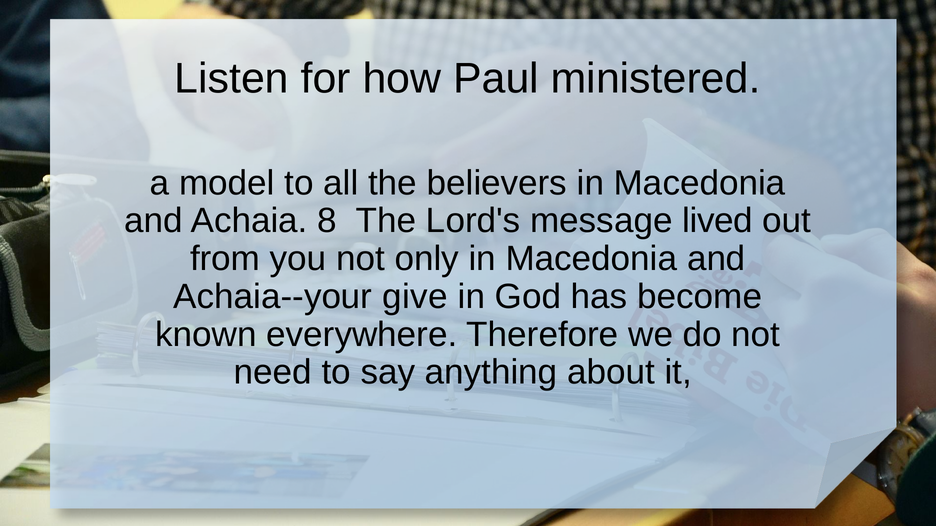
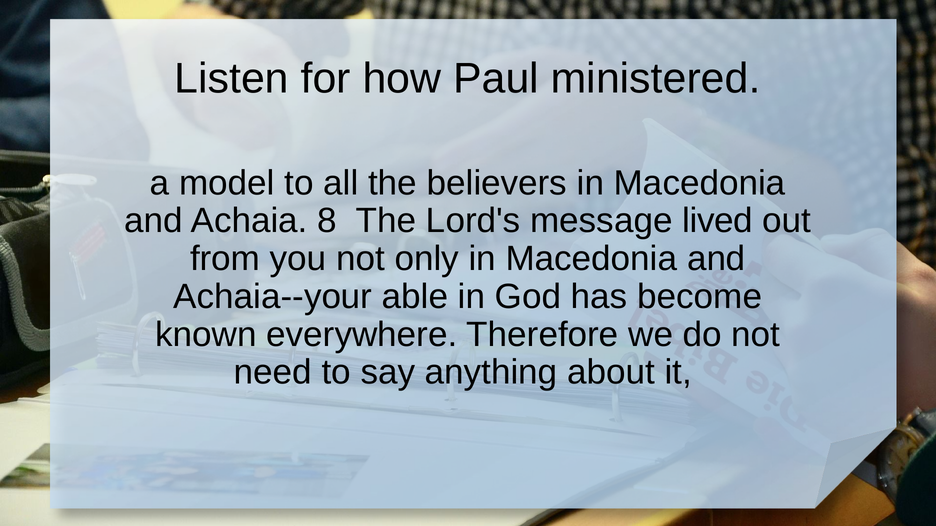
give: give -> able
